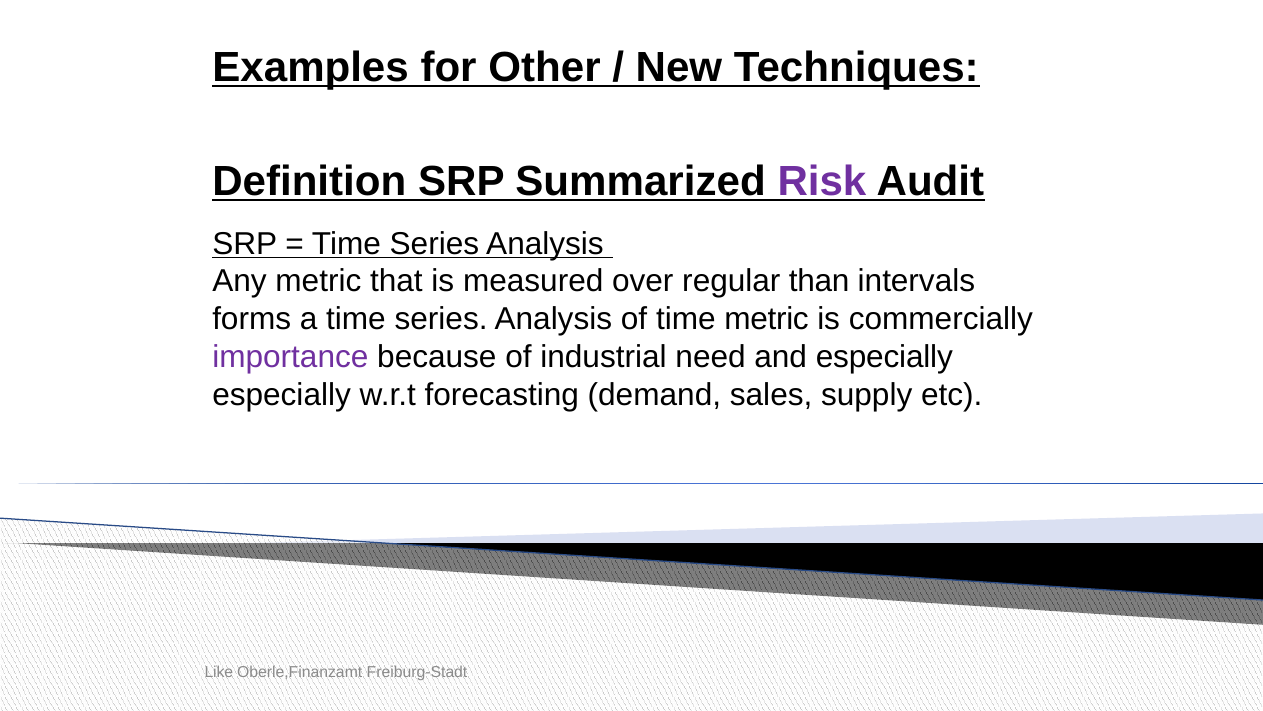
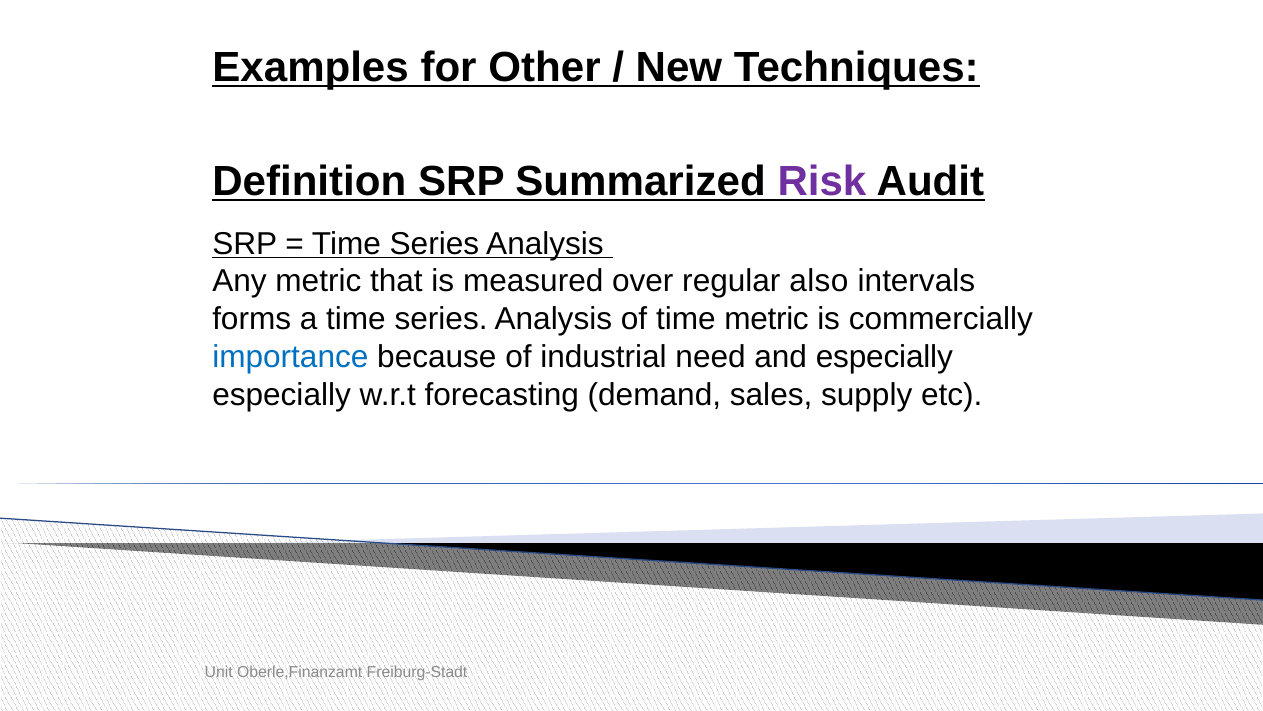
than: than -> also
importance colour: purple -> blue
Like: Like -> Unit
